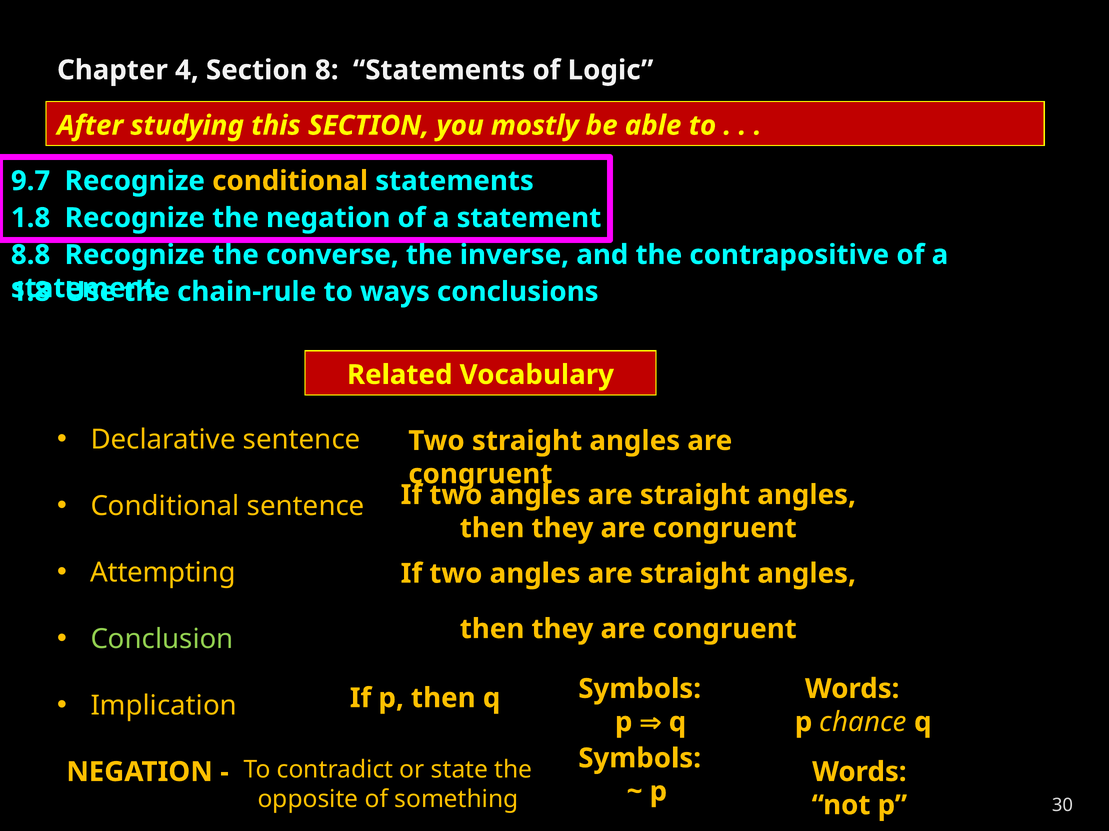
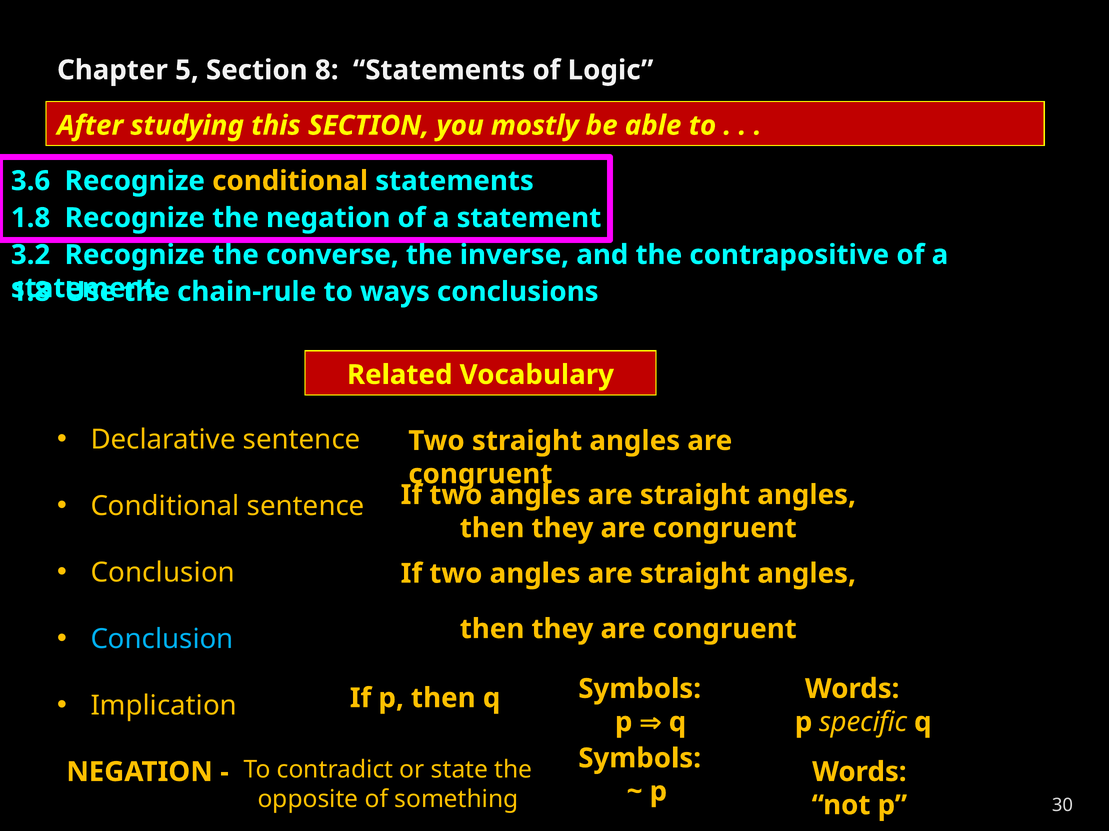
4: 4 -> 5
9.7: 9.7 -> 3.6
8.8: 8.8 -> 3.2
Attempting at (163, 573): Attempting -> Conclusion
Conclusion at (162, 639) colour: light green -> light blue
chance: chance -> specific
